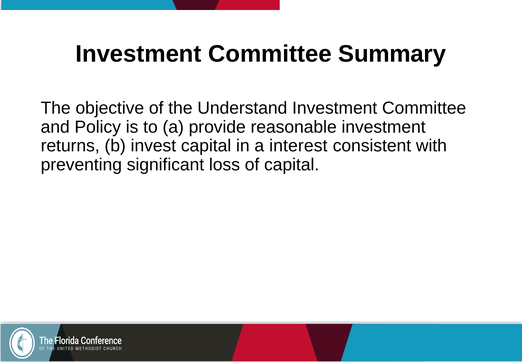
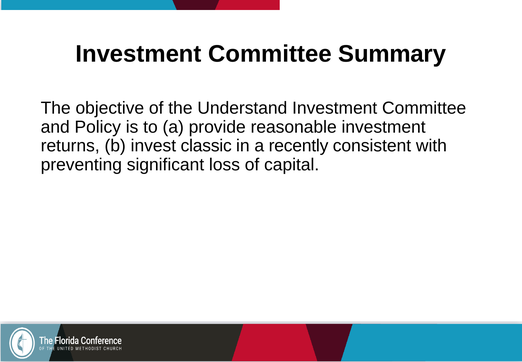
invest capital: capital -> classic
interest: interest -> recently
